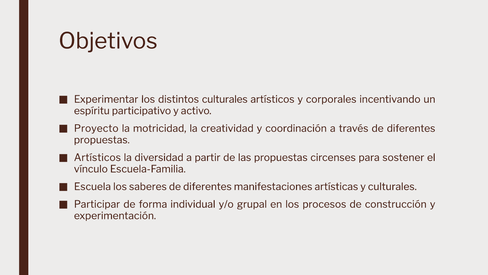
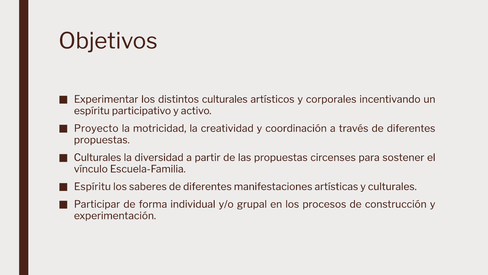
Artísticos at (97, 157): Artísticos -> Culturales
Escuela at (92, 186): Escuela -> Espíritu
